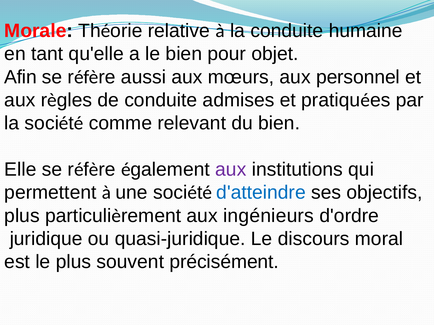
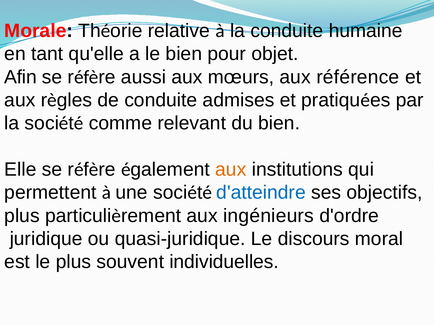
personnel: personnel -> référence
aux at (231, 170) colour: purple -> orange
précisément: précisément -> individuelles
